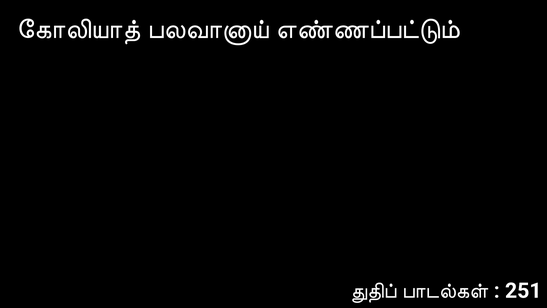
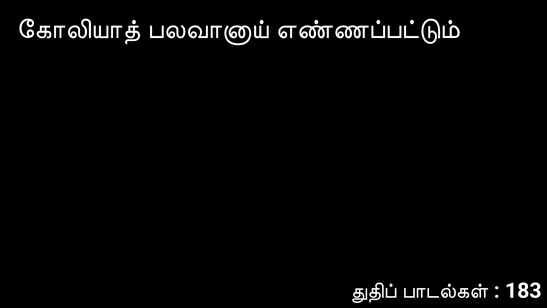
251: 251 -> 183
